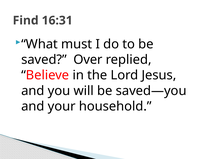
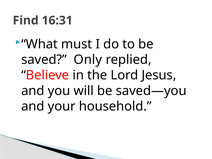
Over: Over -> Only
